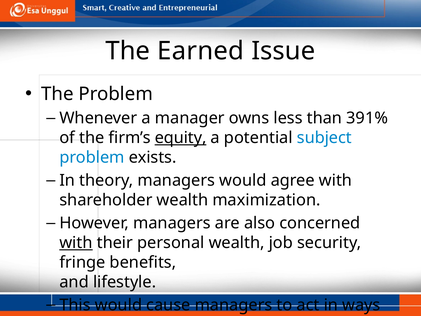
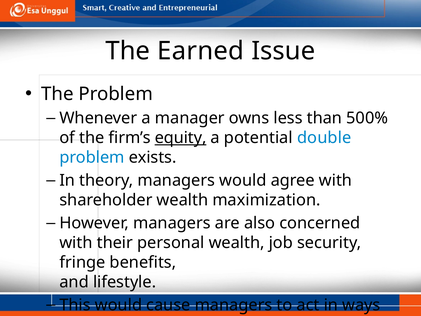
391%: 391% -> 500%
subject: subject -> double
with at (76, 243) underline: present -> none
